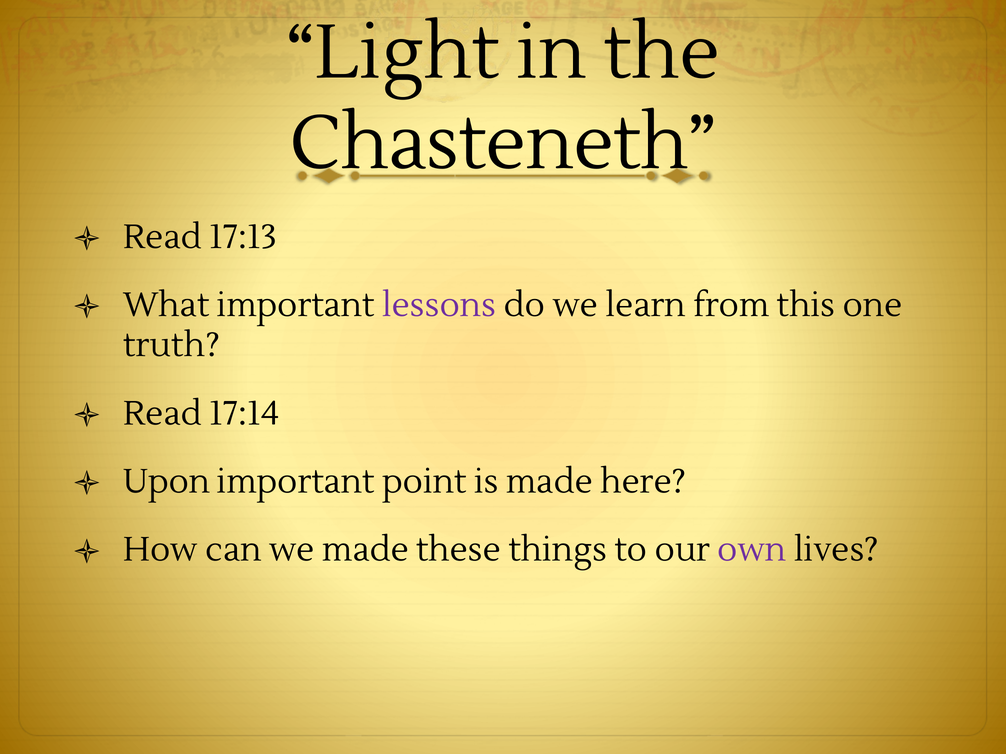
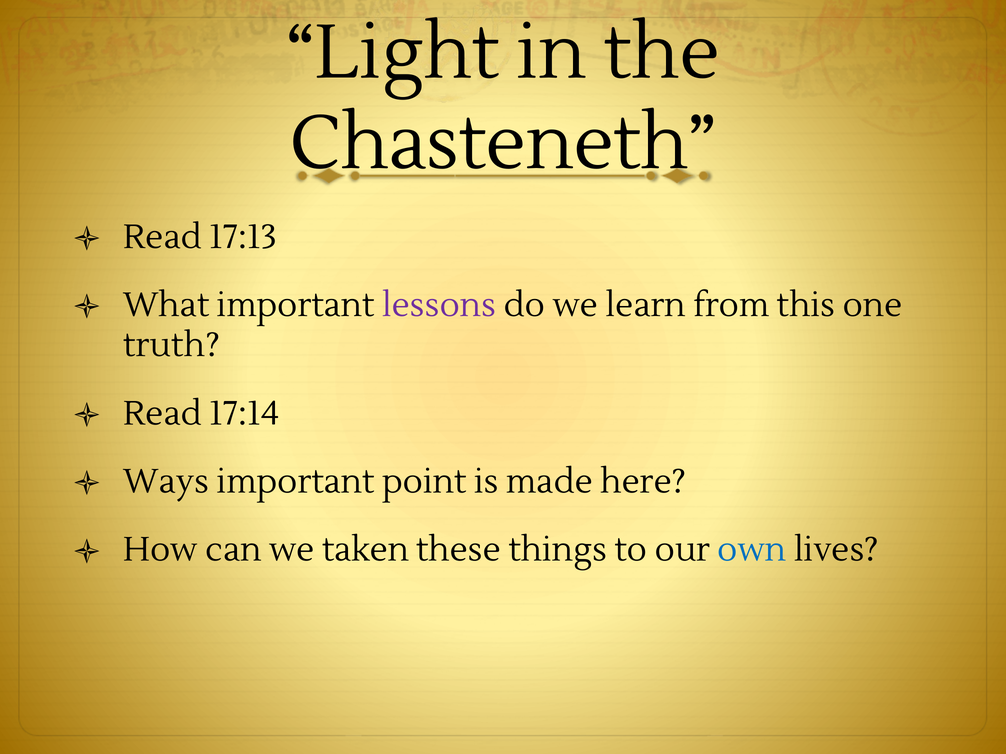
Upon: Upon -> Ways
we made: made -> taken
own colour: purple -> blue
